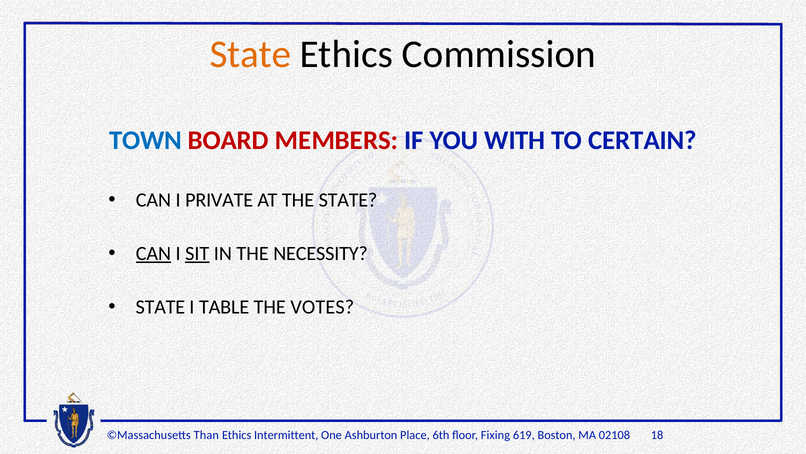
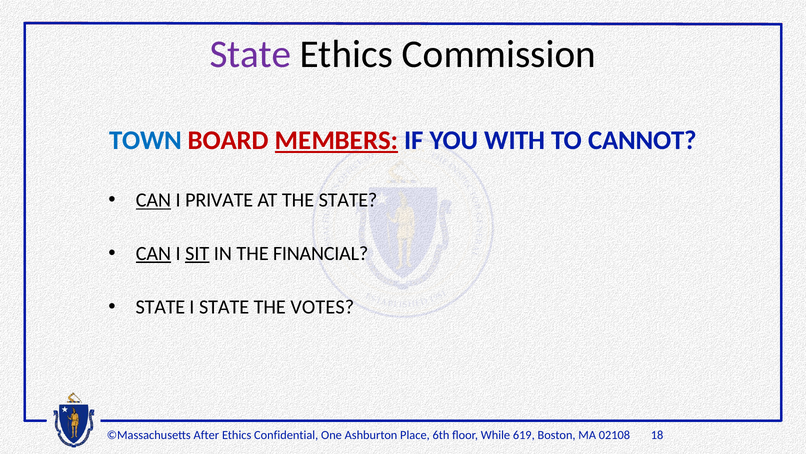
State at (250, 54) colour: orange -> purple
MEMBERS underline: none -> present
CERTAIN: CERTAIN -> CANNOT
CAN at (153, 200) underline: none -> present
NECESSITY: NECESSITY -> FINANCIAL
I TABLE: TABLE -> STATE
Than: Than -> After
Intermittent: Intermittent -> Confidential
Fixing: Fixing -> While
